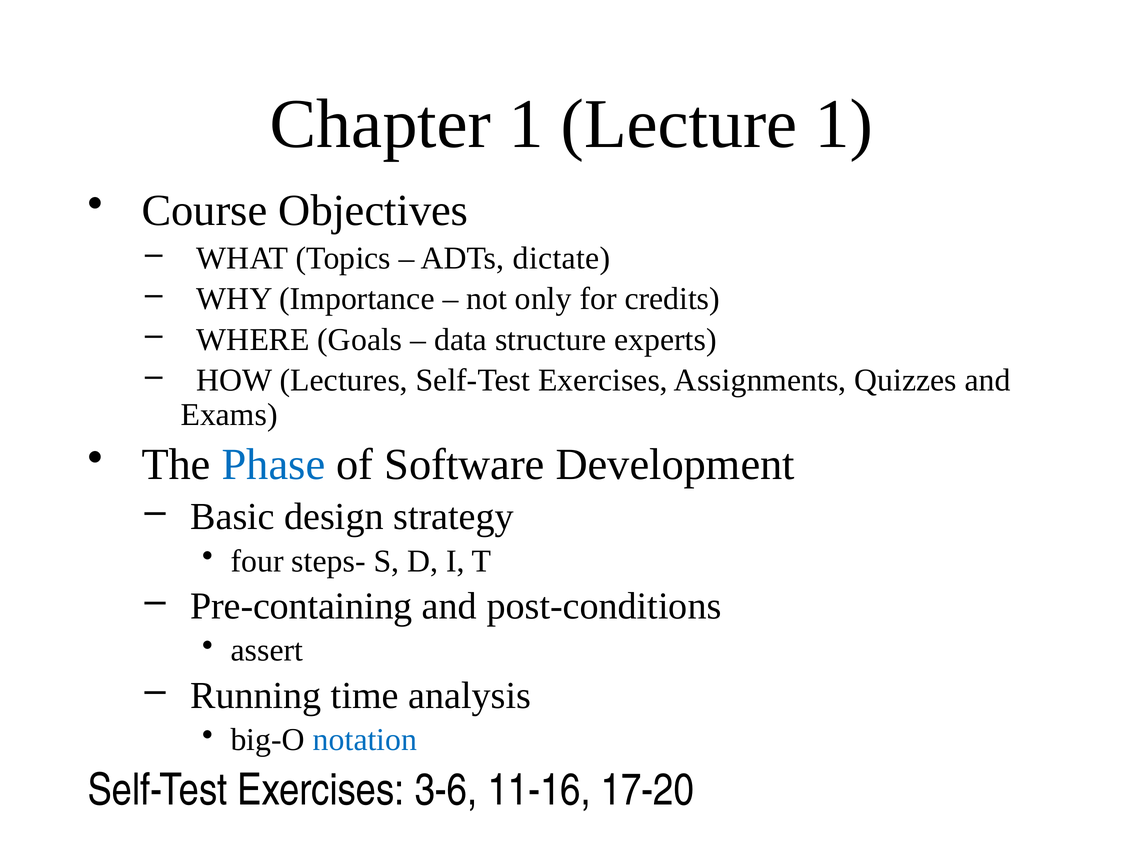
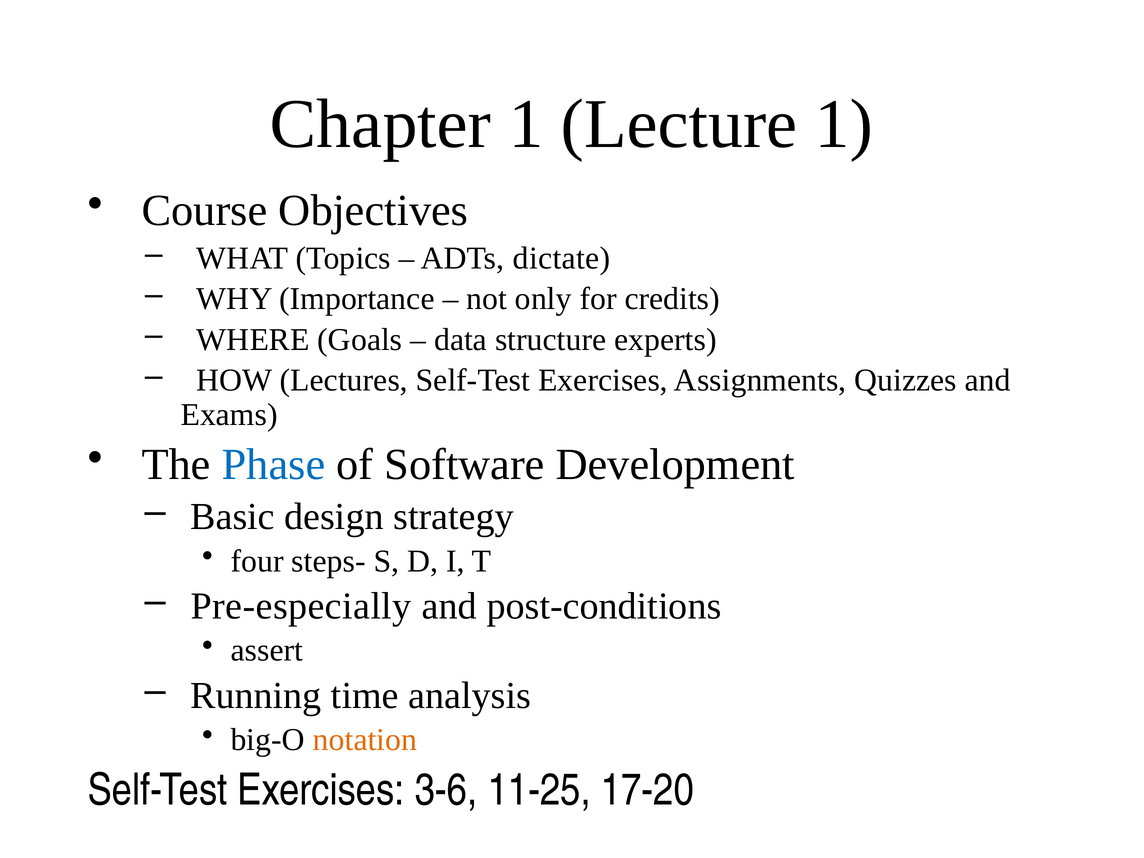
Pre-containing: Pre-containing -> Pre-especially
notation colour: blue -> orange
11-16: 11-16 -> 11-25
